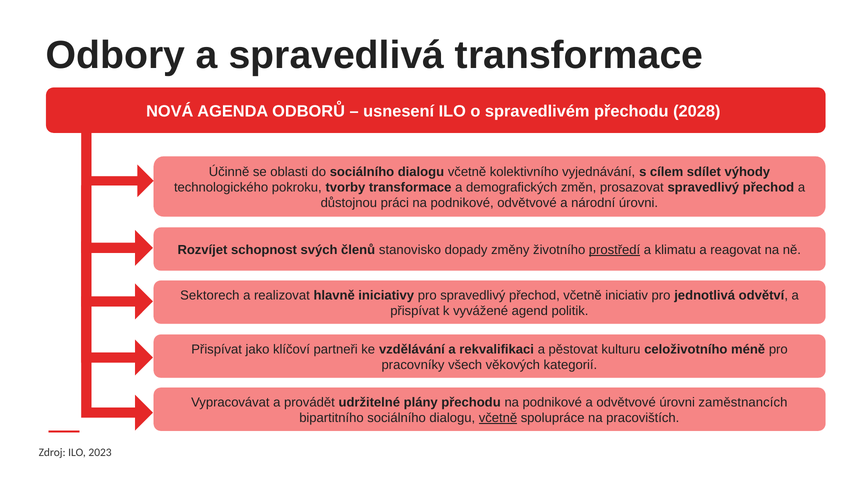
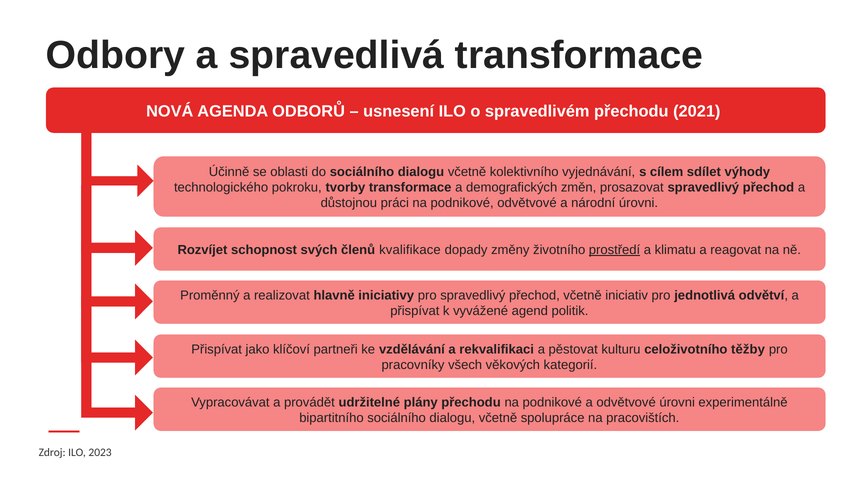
2028: 2028 -> 2021
stanovisko: stanovisko -> kvalifikace
Sektorech: Sektorech -> Proměnný
méně: méně -> těžby
zaměstnancích: zaměstnancích -> experimentálně
včetně at (498, 418) underline: present -> none
